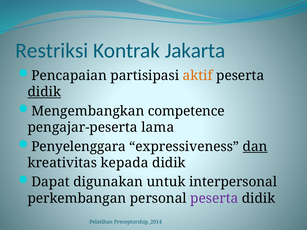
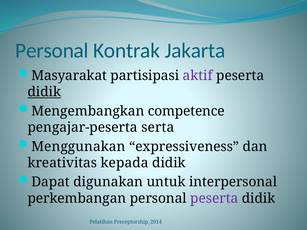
Restriksi at (52, 51): Restriksi -> Personal
Pencapaian: Pencapaian -> Masyarakat
aktif colour: orange -> purple
lama: lama -> serta
Penyelenggara: Penyelenggara -> Menggunakan
dan underline: present -> none
